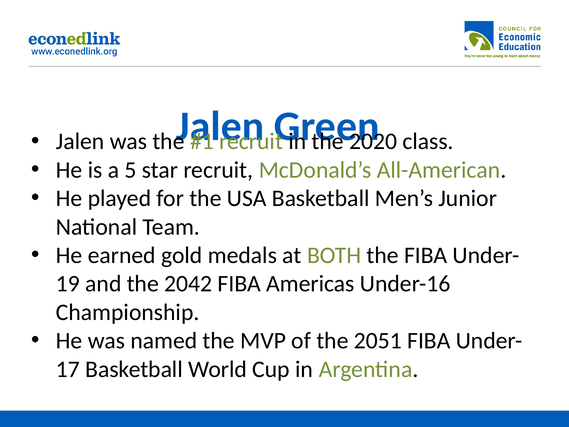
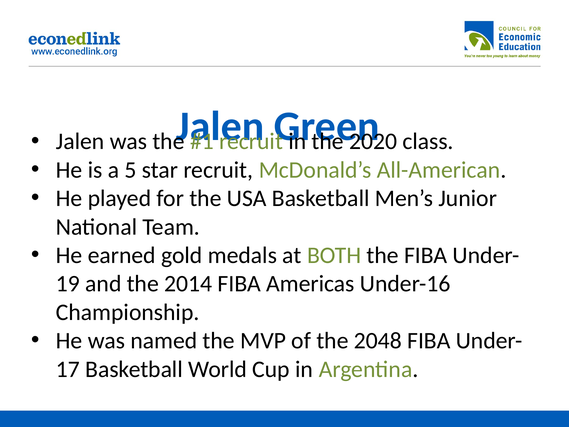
2042: 2042 -> 2014
2051: 2051 -> 2048
